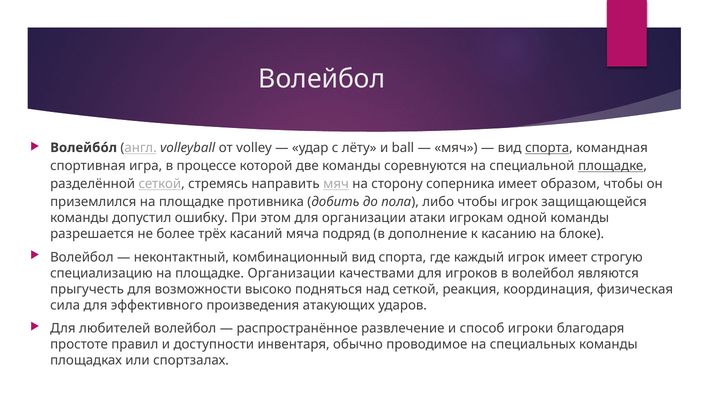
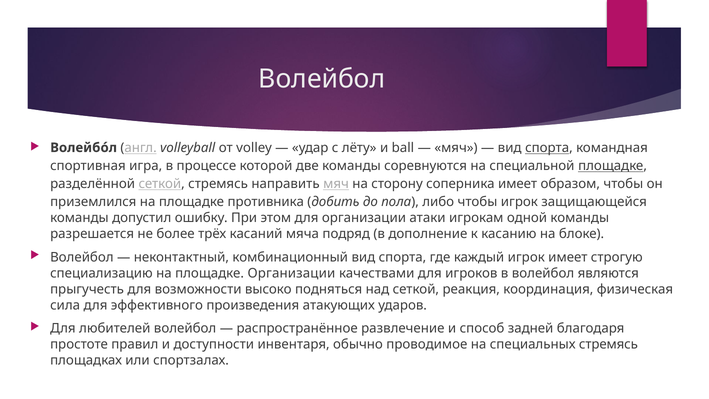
игроки: игроки -> задней
специальных команды: команды -> стремясь
